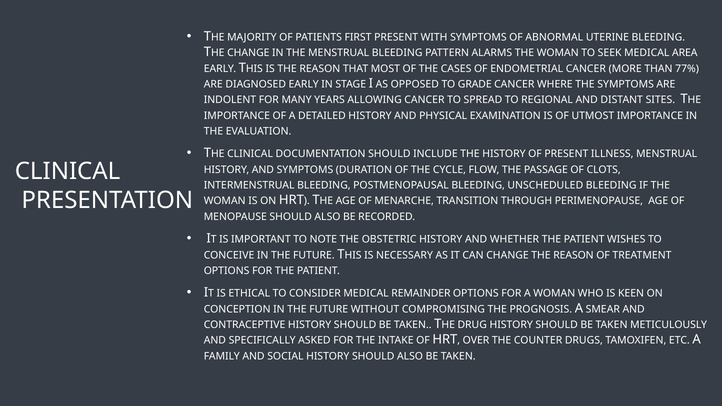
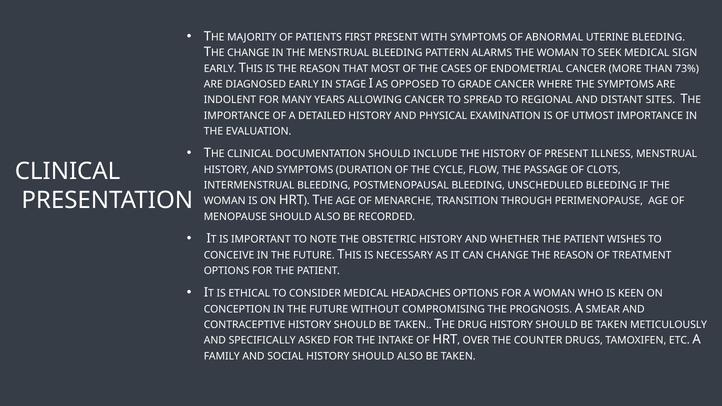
AREA: AREA -> SIGN
77%: 77% -> 73%
REMAINDER: REMAINDER -> HEADACHES
